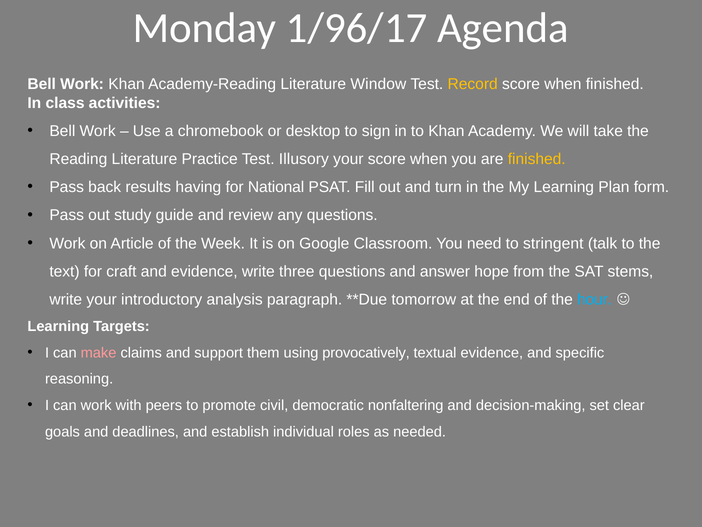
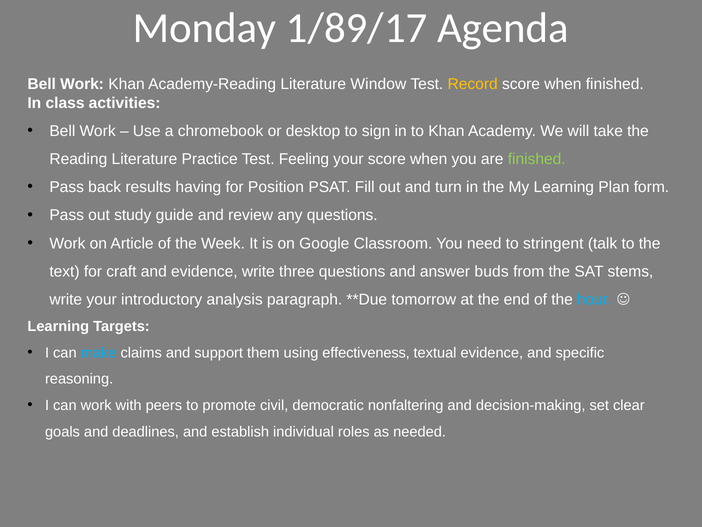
1/96/17: 1/96/17 -> 1/89/17
Illusory: Illusory -> Feeling
finished at (537, 159) colour: yellow -> light green
National: National -> Position
hope: hope -> buds
make colour: pink -> light blue
provocatively: provocatively -> effectiveness
